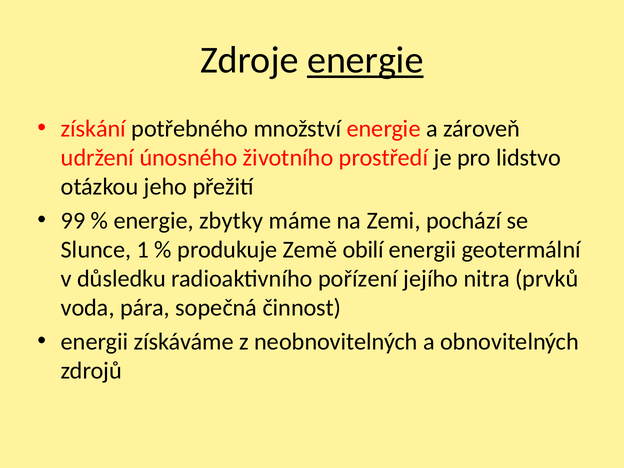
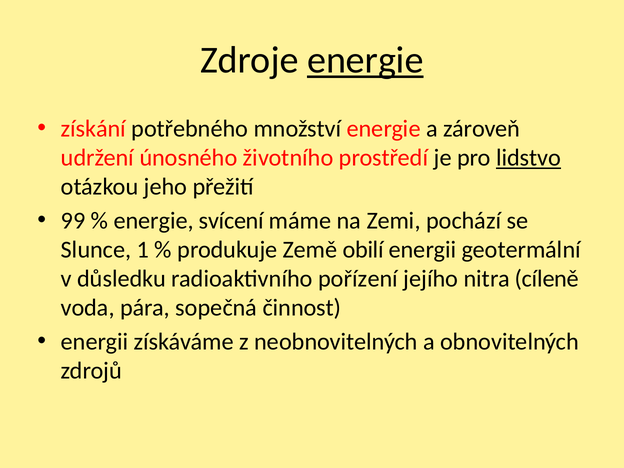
lidstvo underline: none -> present
zbytky: zbytky -> svícení
prvků: prvků -> cíleně
